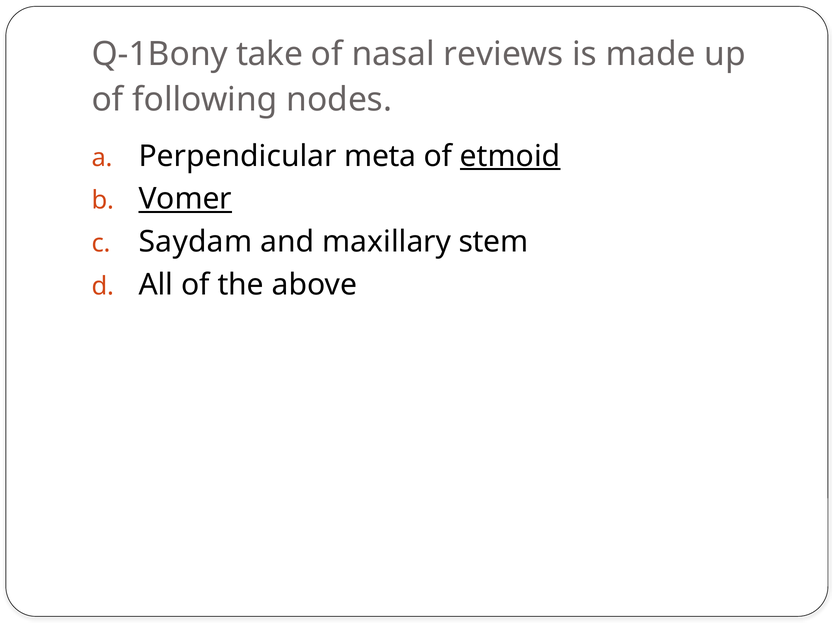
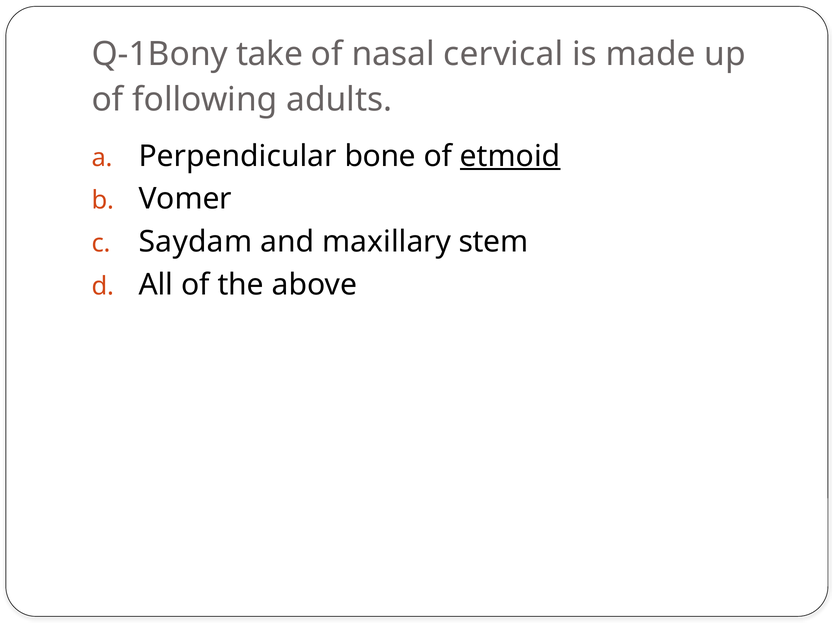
reviews: reviews -> cervical
nodes: nodes -> adults
meta: meta -> bone
Vomer underline: present -> none
